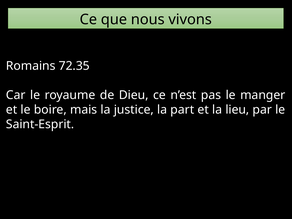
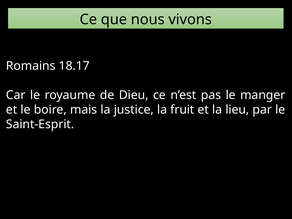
72.35: 72.35 -> 18.17
part: part -> fruit
